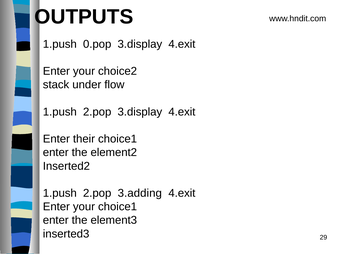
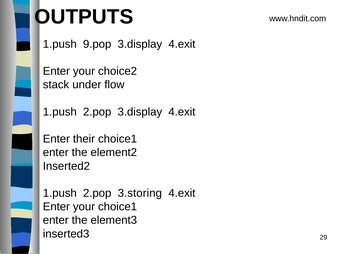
0.pop: 0.pop -> 9.pop
3.adding: 3.adding -> 3.storing
